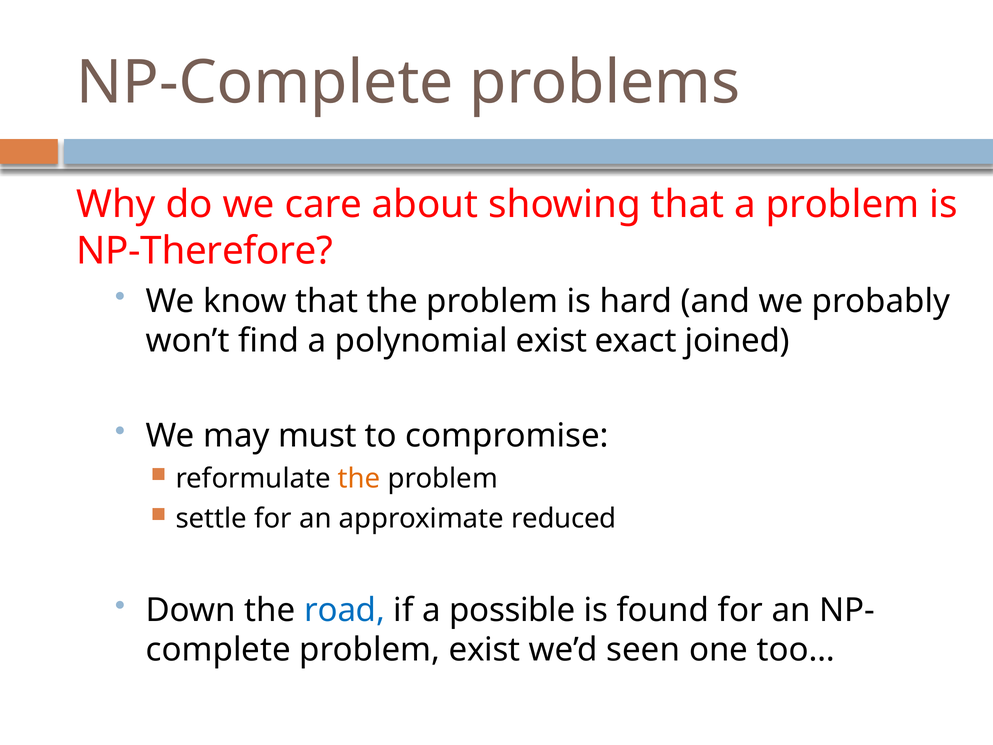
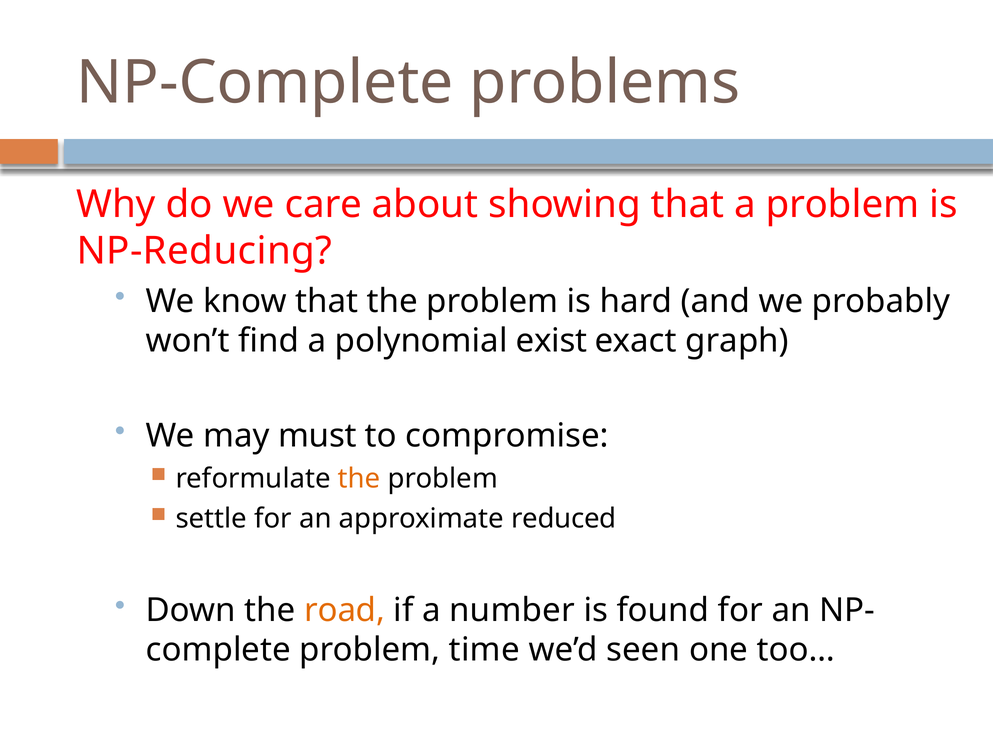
NP-Therefore: NP-Therefore -> NP-Reducing
joined: joined -> graph
road colour: blue -> orange
possible: possible -> number
problem exist: exist -> time
